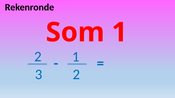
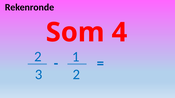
Som 1: 1 -> 4
